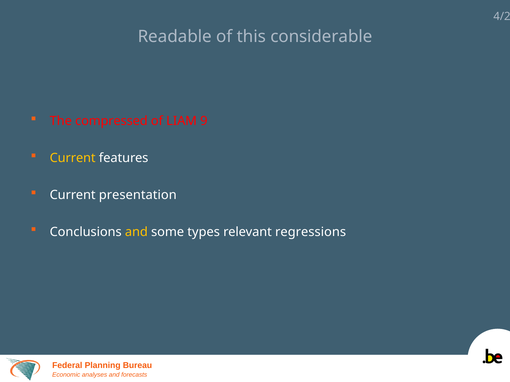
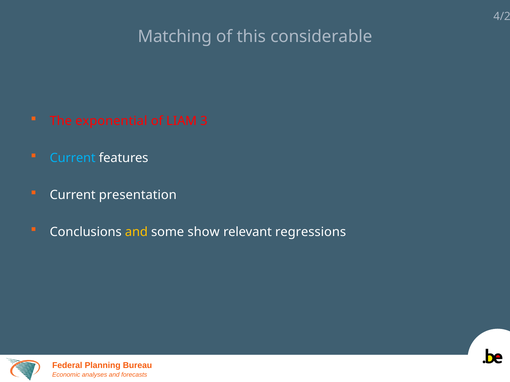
Readable: Readable -> Matching
compressed: compressed -> exponential
9: 9 -> 3
Current at (73, 158) colour: yellow -> light blue
types: types -> show
